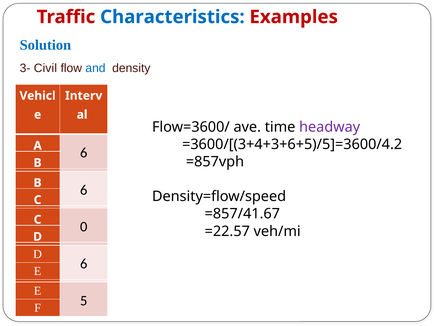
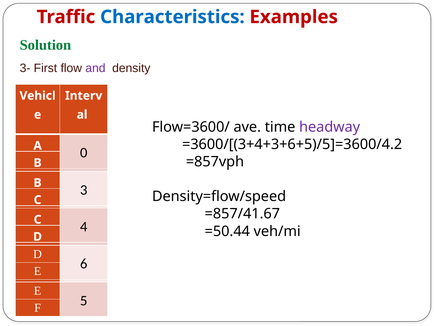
Solution colour: blue -> green
Civil: Civil -> First
and colour: blue -> purple
6 at (84, 153): 6 -> 0
6 at (84, 190): 6 -> 3
0: 0 -> 4
=22.57: =22.57 -> =50.44
